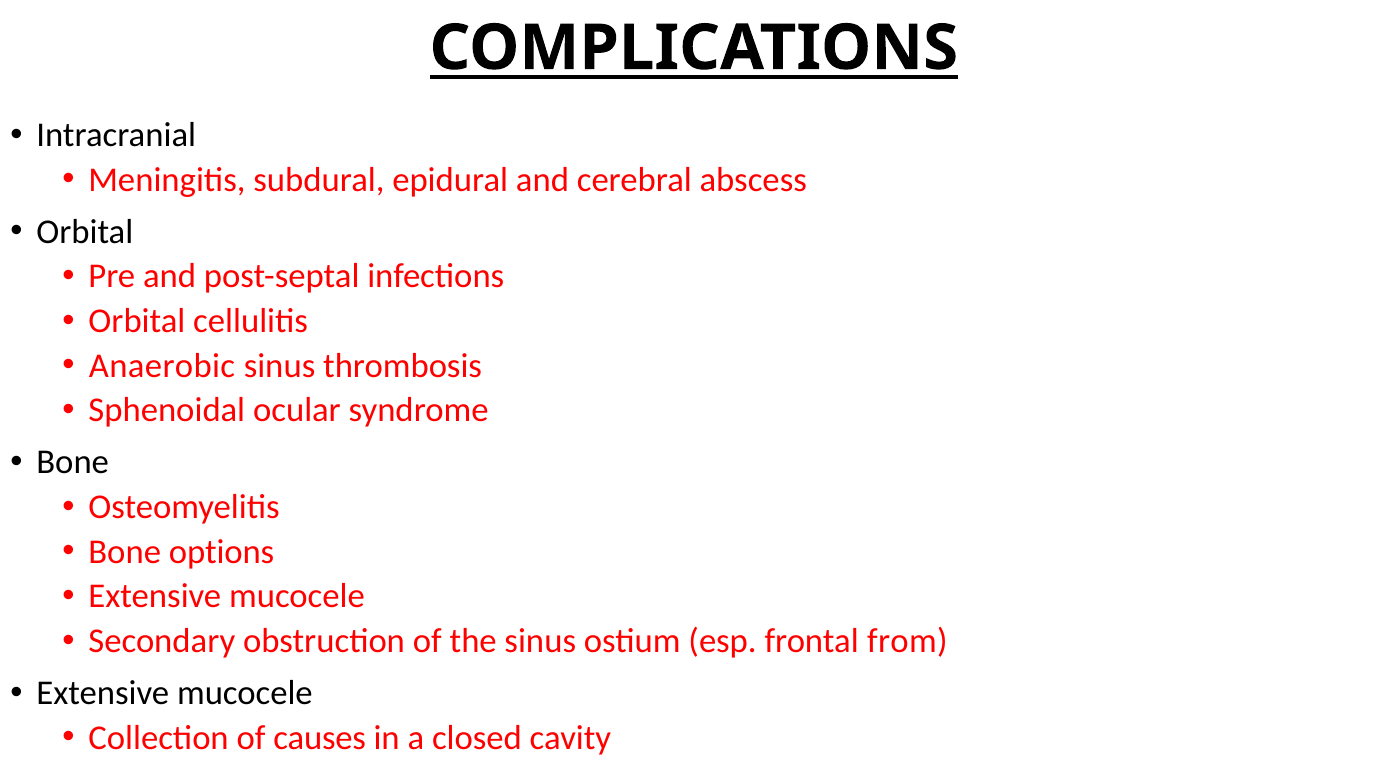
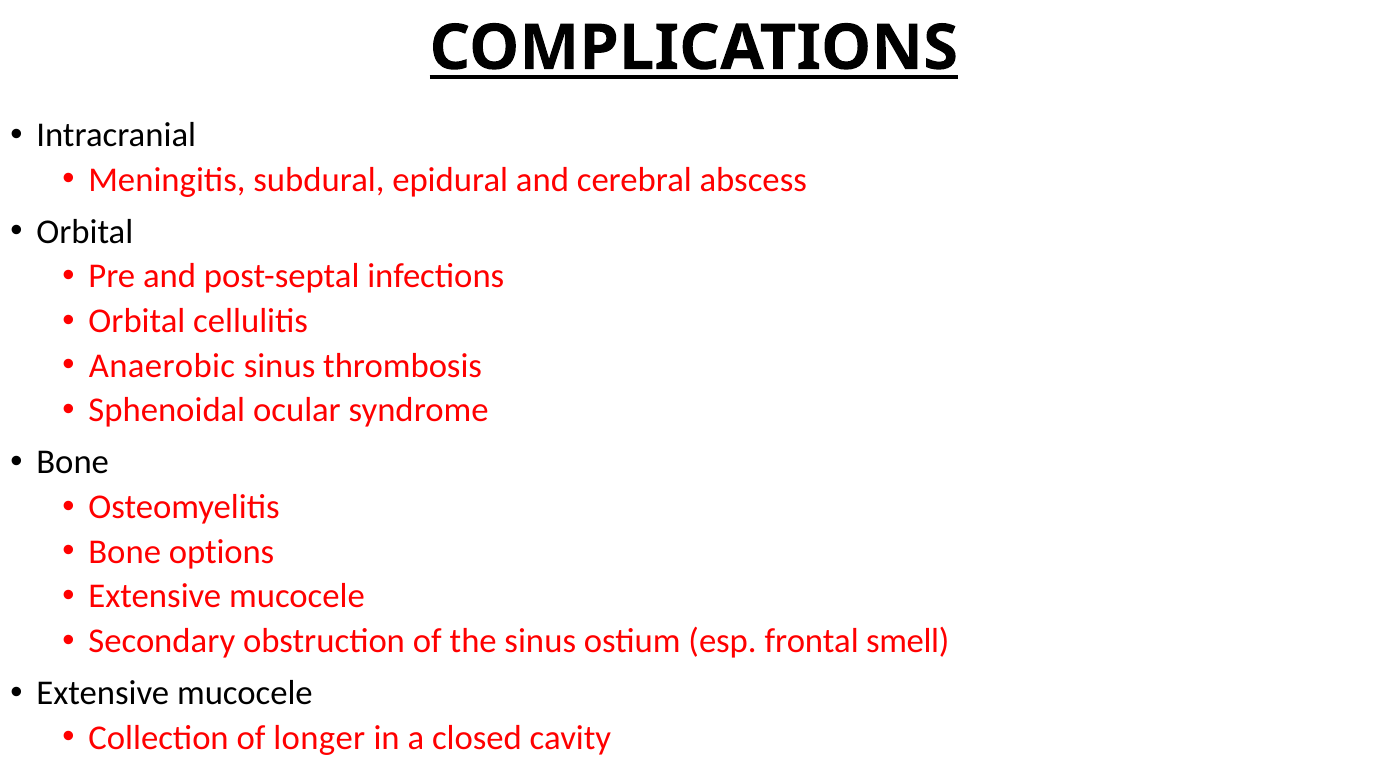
from: from -> smell
causes: causes -> longer
